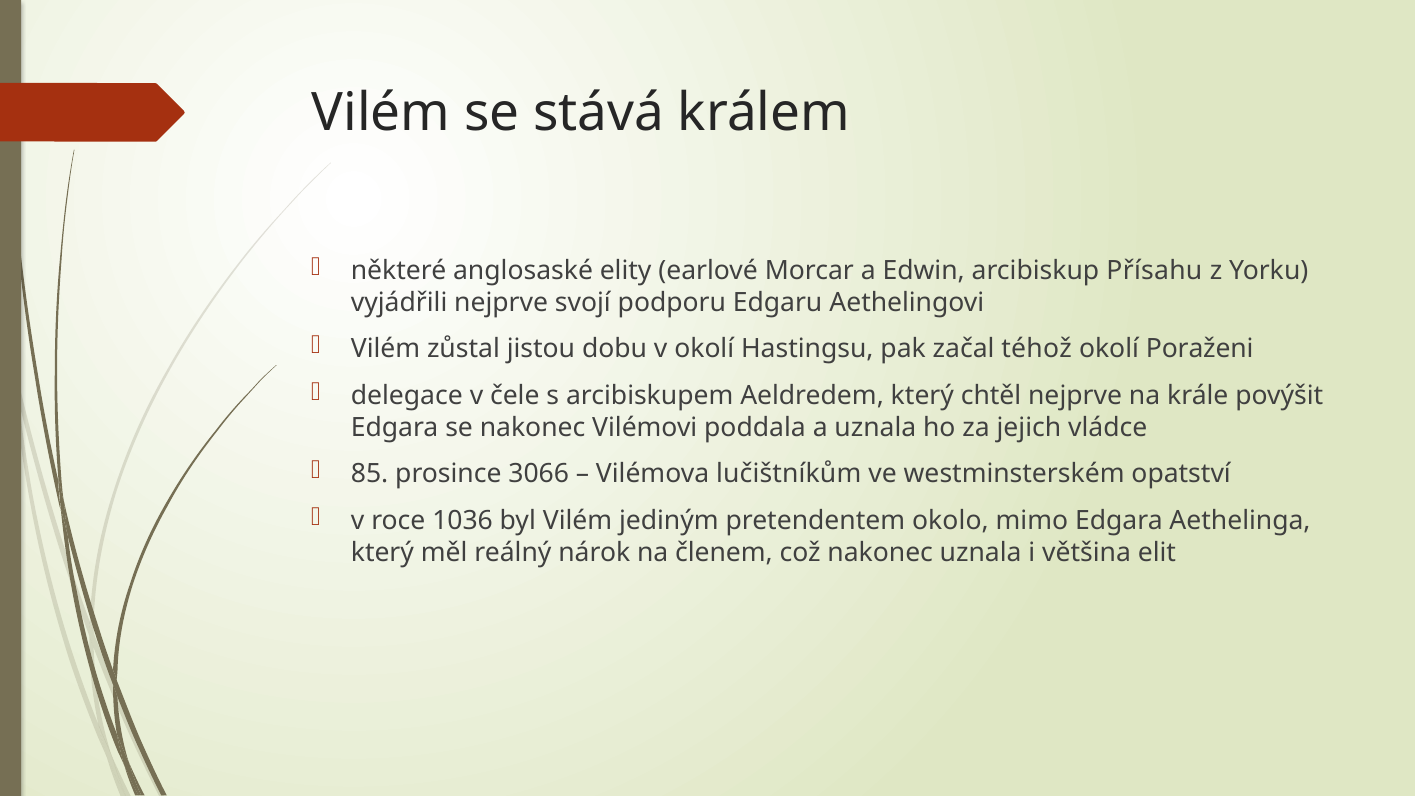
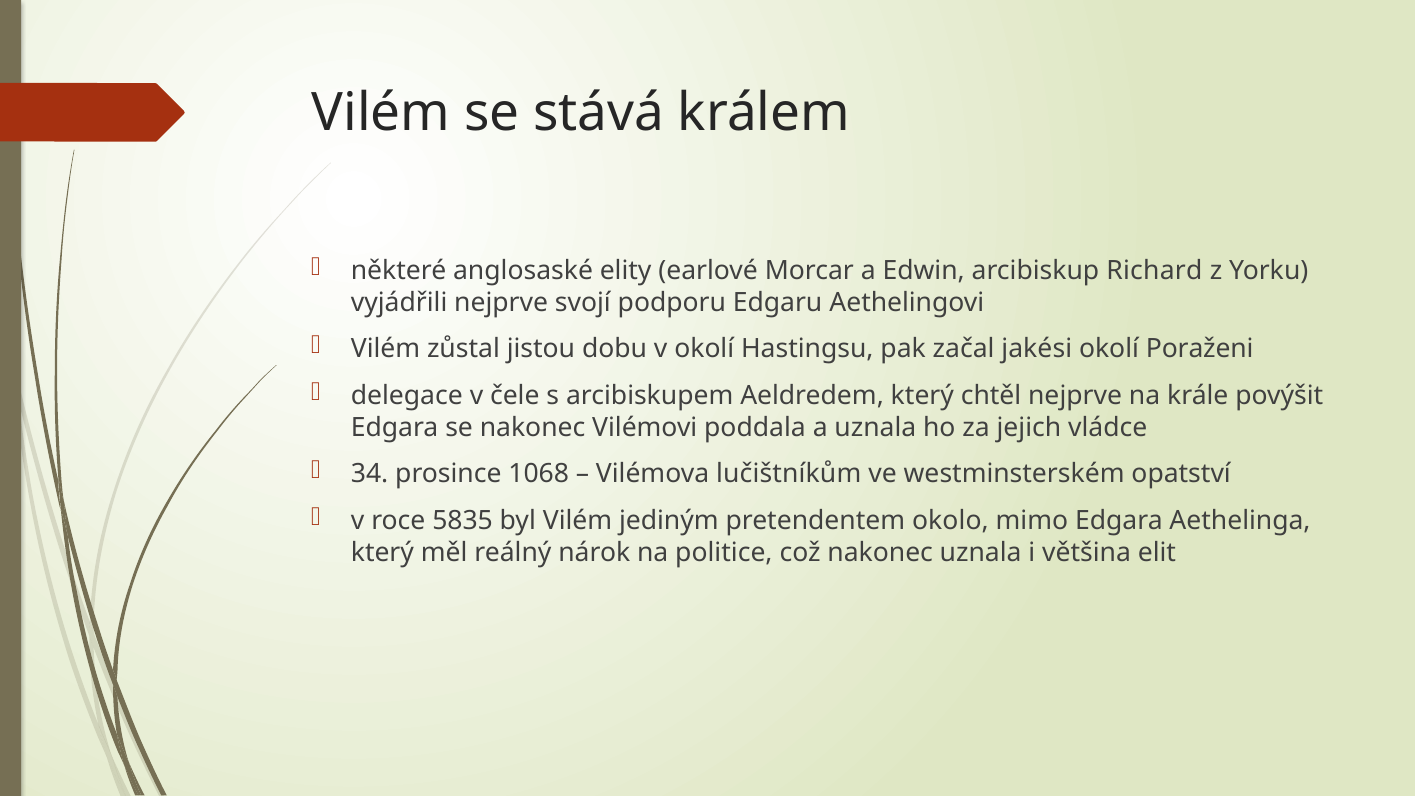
Přísahu: Přísahu -> Richard
téhož: téhož -> jakési
85: 85 -> 34
3066: 3066 -> 1068
1036: 1036 -> 5835
členem: členem -> politice
